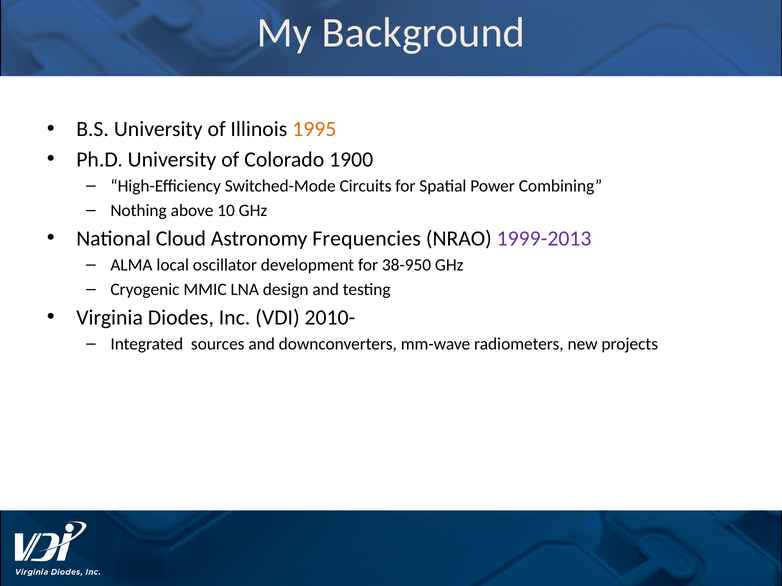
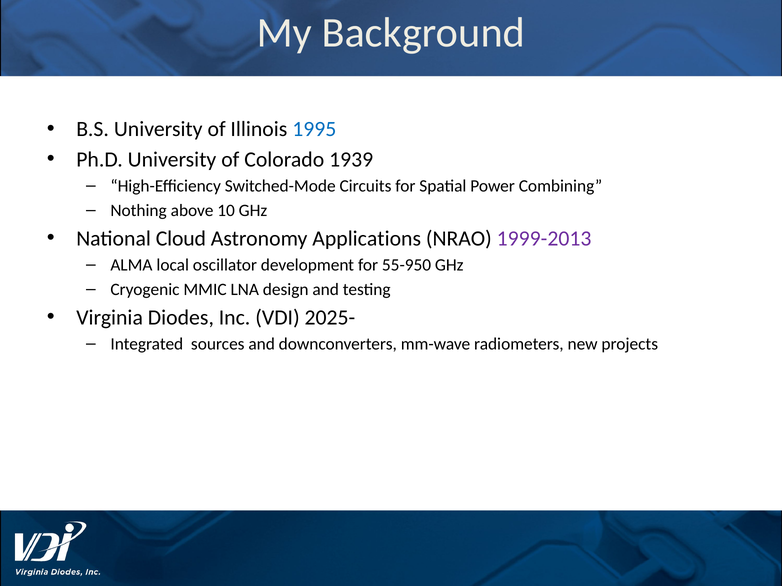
1995 colour: orange -> blue
1900: 1900 -> 1939
Frequencies: Frequencies -> Applications
38-950: 38-950 -> 55-950
2010-: 2010- -> 2025-
